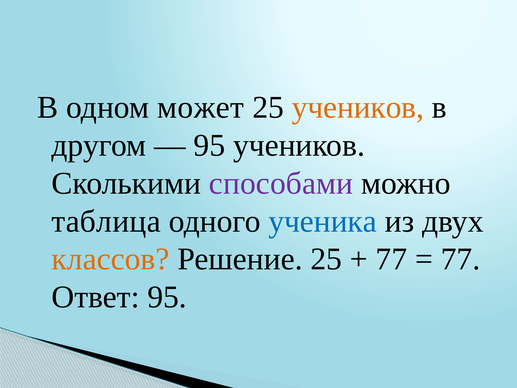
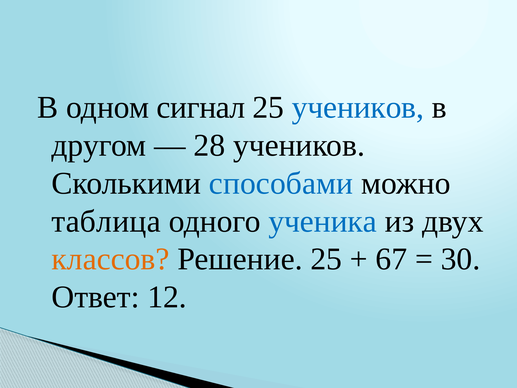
может: может -> сигнал
учеников at (358, 107) colour: orange -> blue
95 at (209, 145): 95 -> 28
способами colour: purple -> blue
77 at (391, 259): 77 -> 67
77 at (461, 259): 77 -> 30
Ответ 95: 95 -> 12
